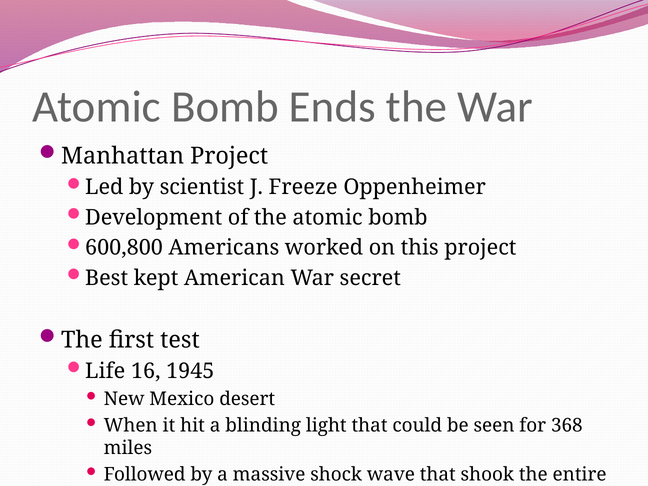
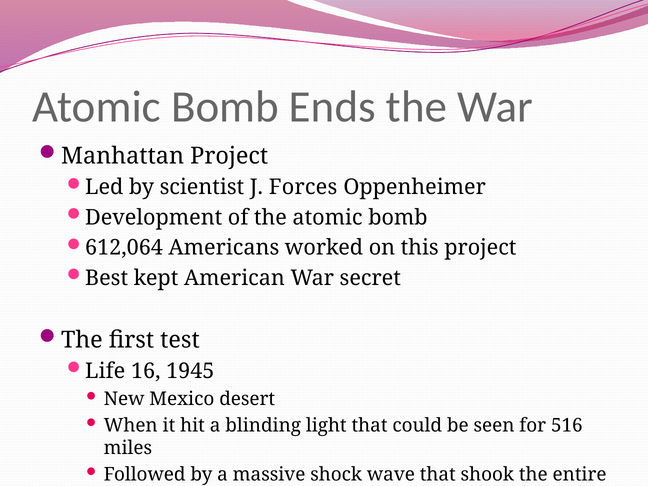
Freeze: Freeze -> Forces
600,800: 600,800 -> 612,064
368: 368 -> 516
